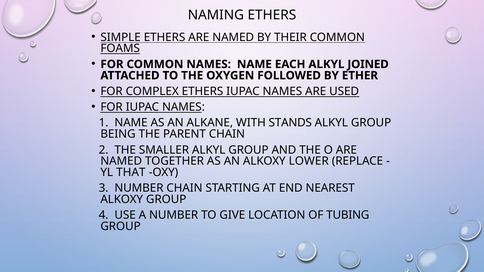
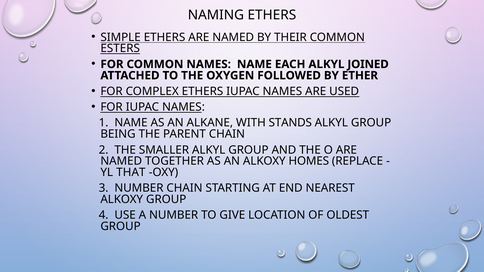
FOAMS: FOAMS -> ESTERS
LOWER: LOWER -> HOMES
TUBING: TUBING -> OLDEST
